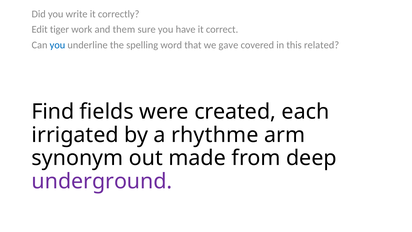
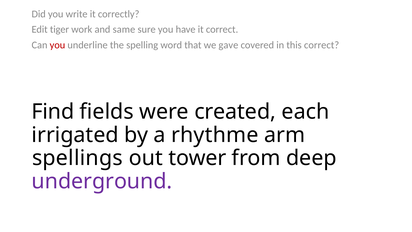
them: them -> same
you at (57, 45) colour: blue -> red
this related: related -> correct
synonym: synonym -> spellings
made: made -> tower
